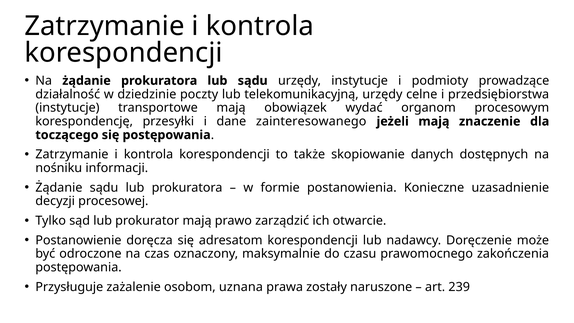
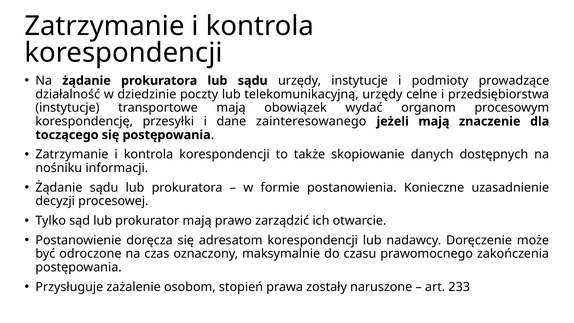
uznana: uznana -> stopień
239: 239 -> 233
